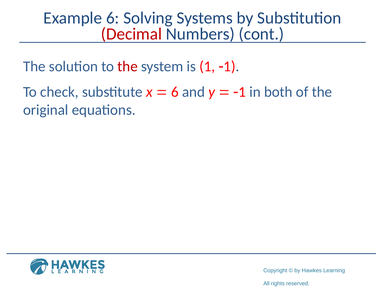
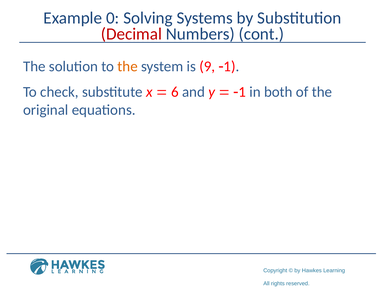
Example 6: 6 -> 0
the at (128, 66) colour: red -> orange
1: 1 -> 9
